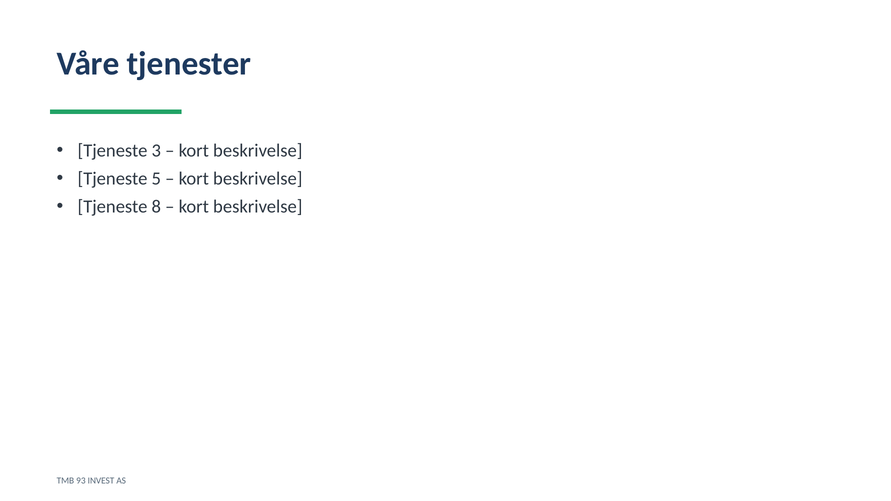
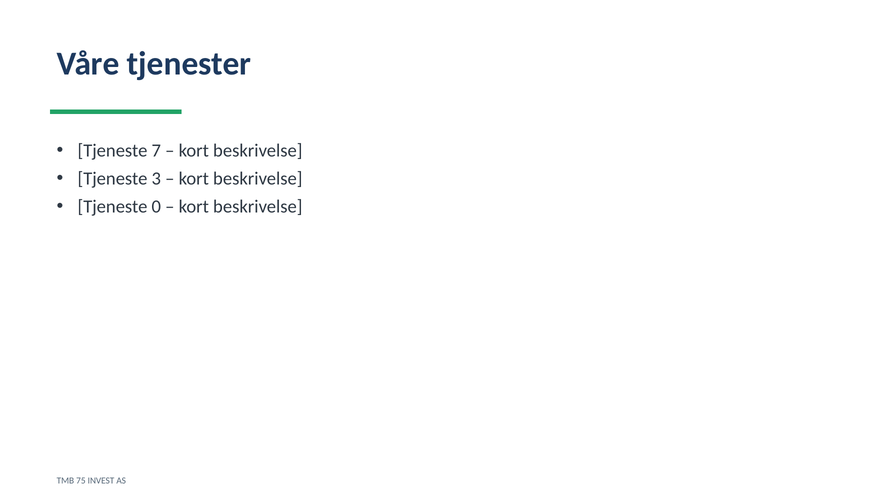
3: 3 -> 7
5: 5 -> 3
8: 8 -> 0
93: 93 -> 75
